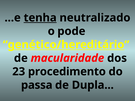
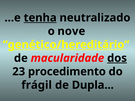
pode: pode -> nove
dos underline: none -> present
passa: passa -> frágil
